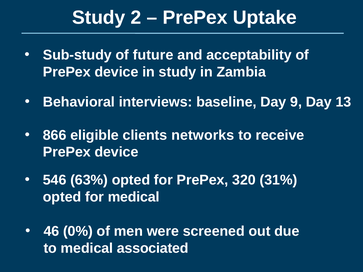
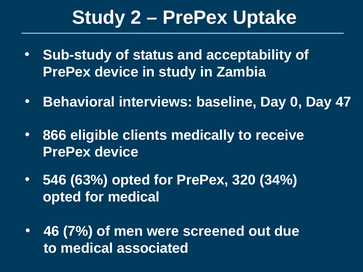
future: future -> status
9: 9 -> 0
13: 13 -> 47
networks: networks -> medically
31%: 31% -> 34%
0%: 0% -> 7%
